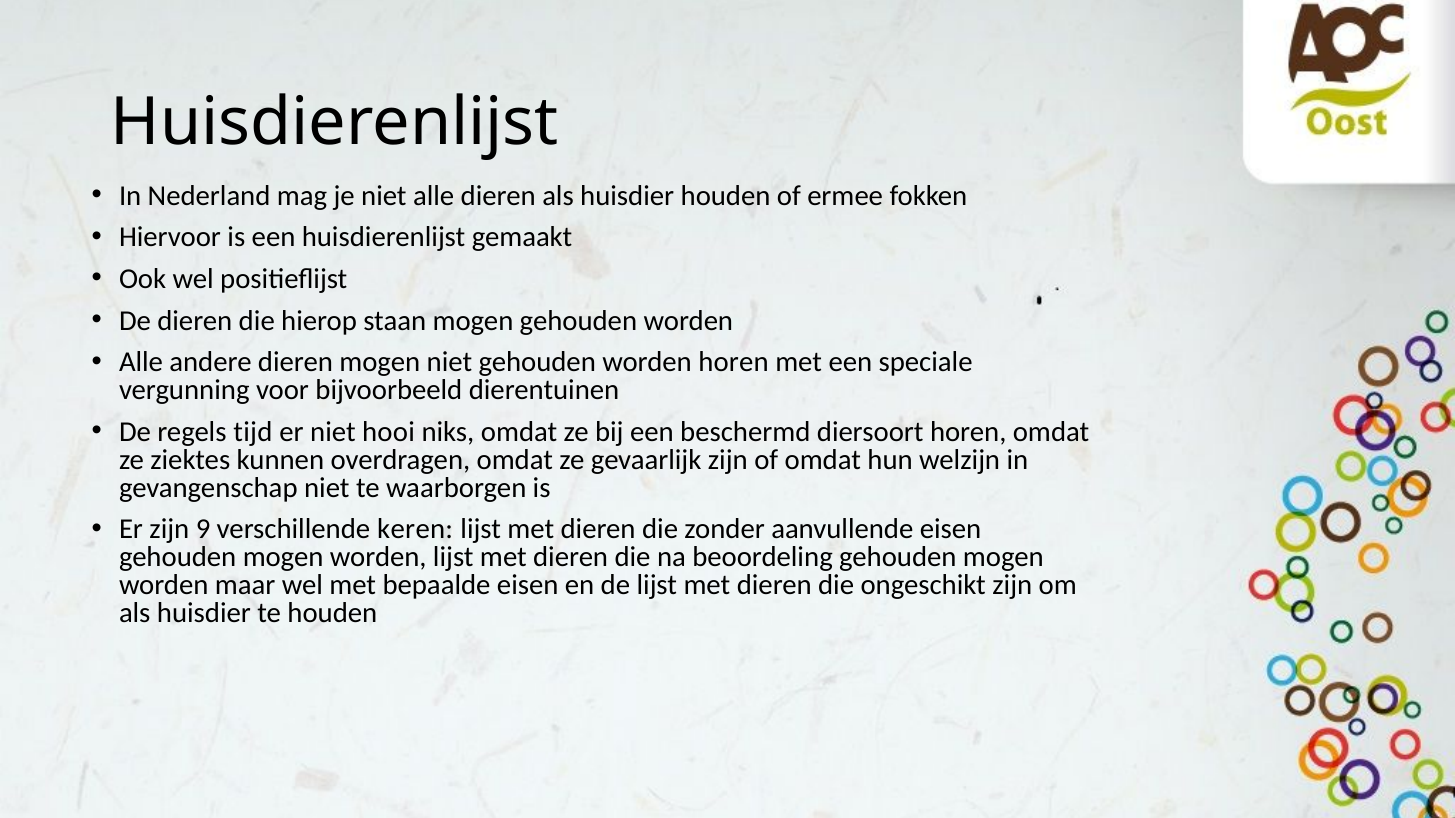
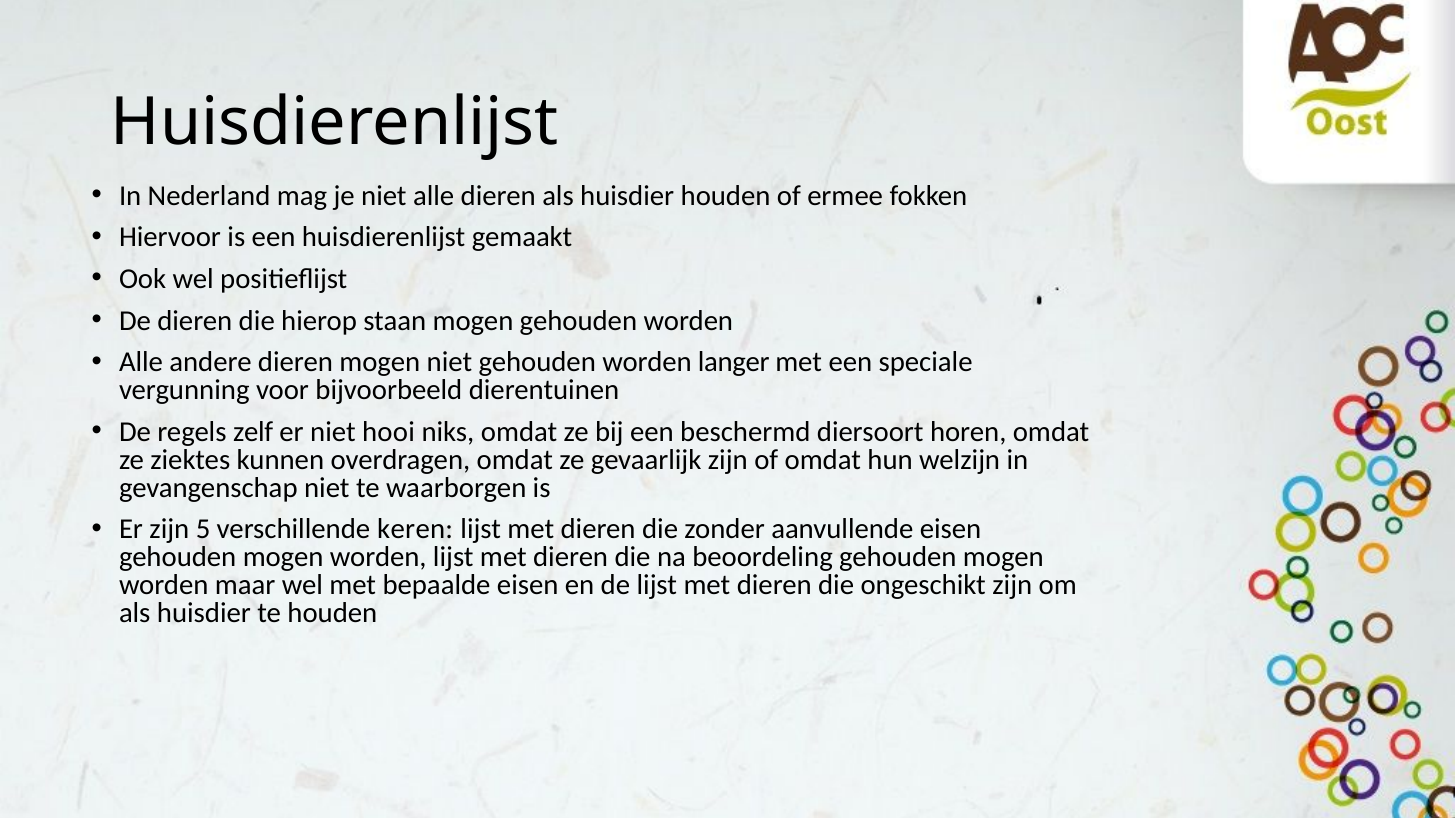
worden horen: horen -> langer
tijd: tijd -> zelf
9: 9 -> 5
